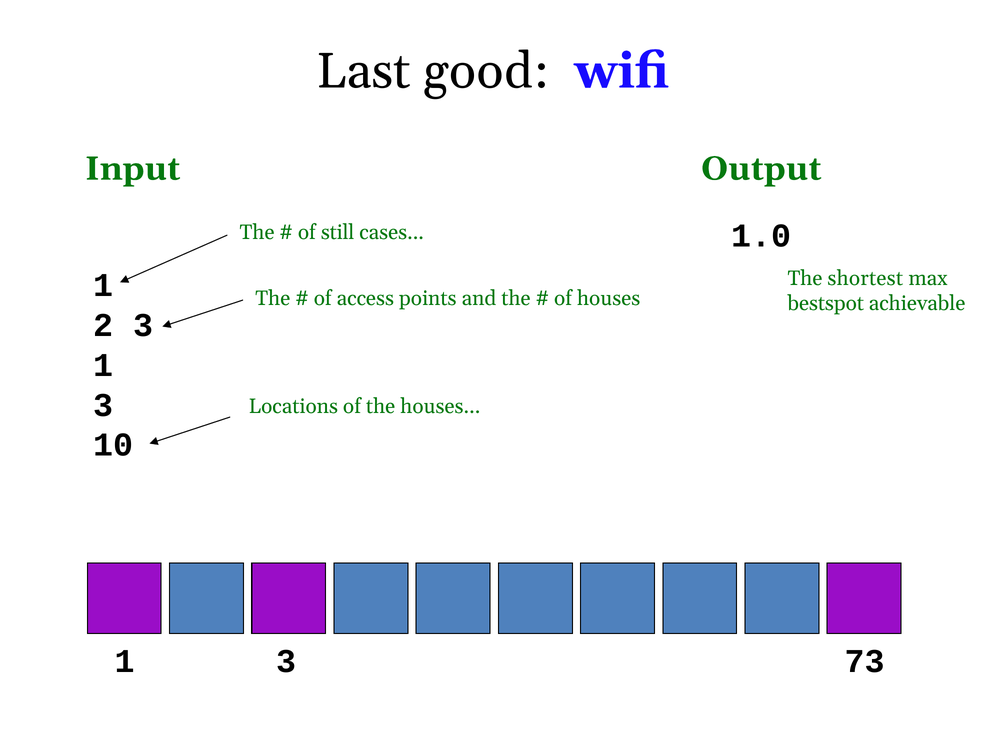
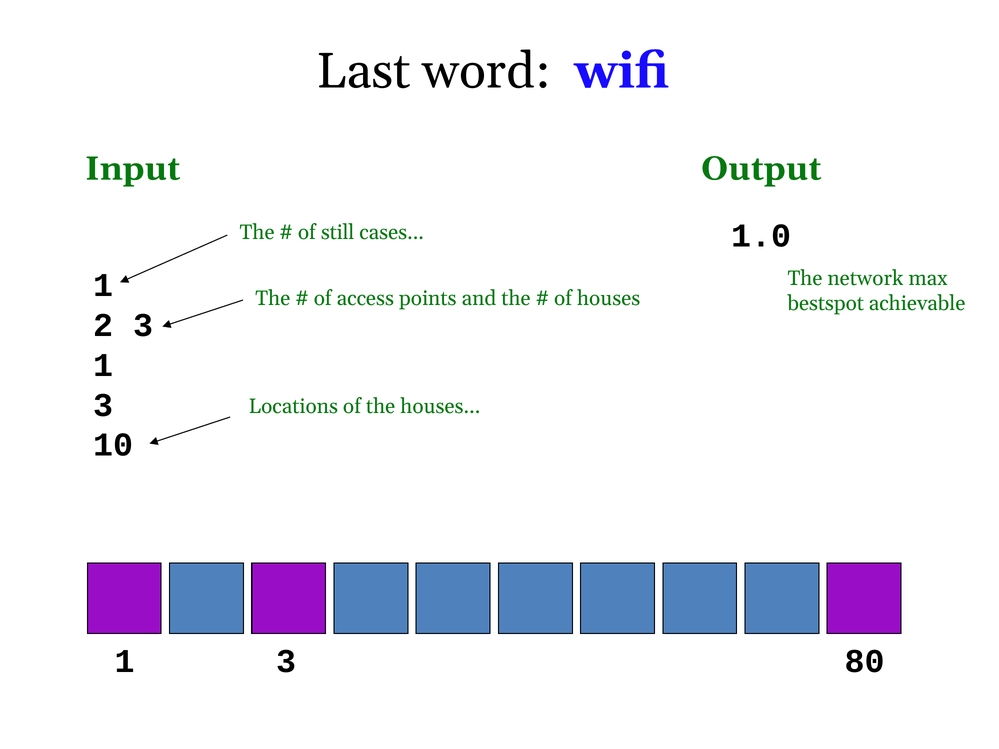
good: good -> word
shortest: shortest -> network
73: 73 -> 80
